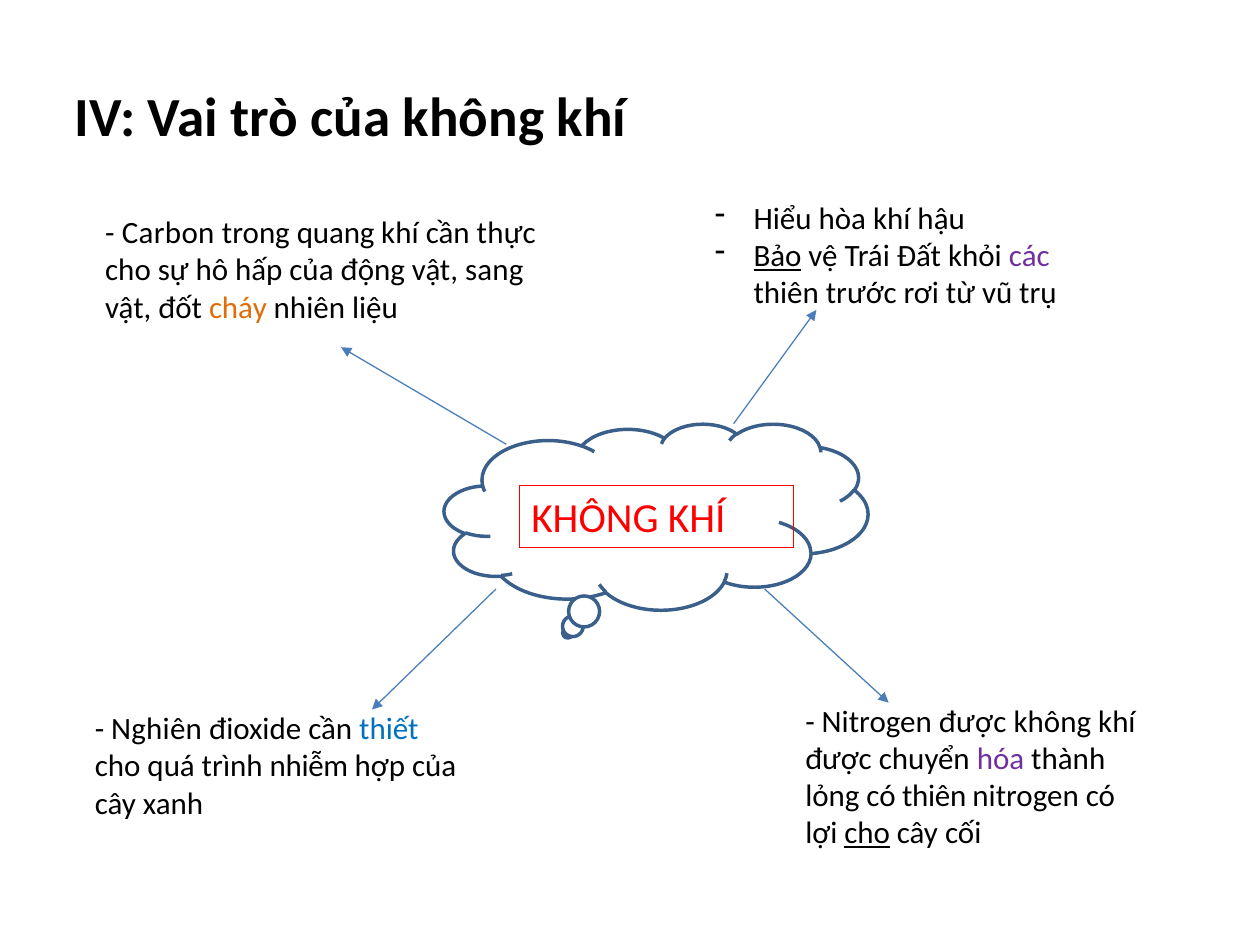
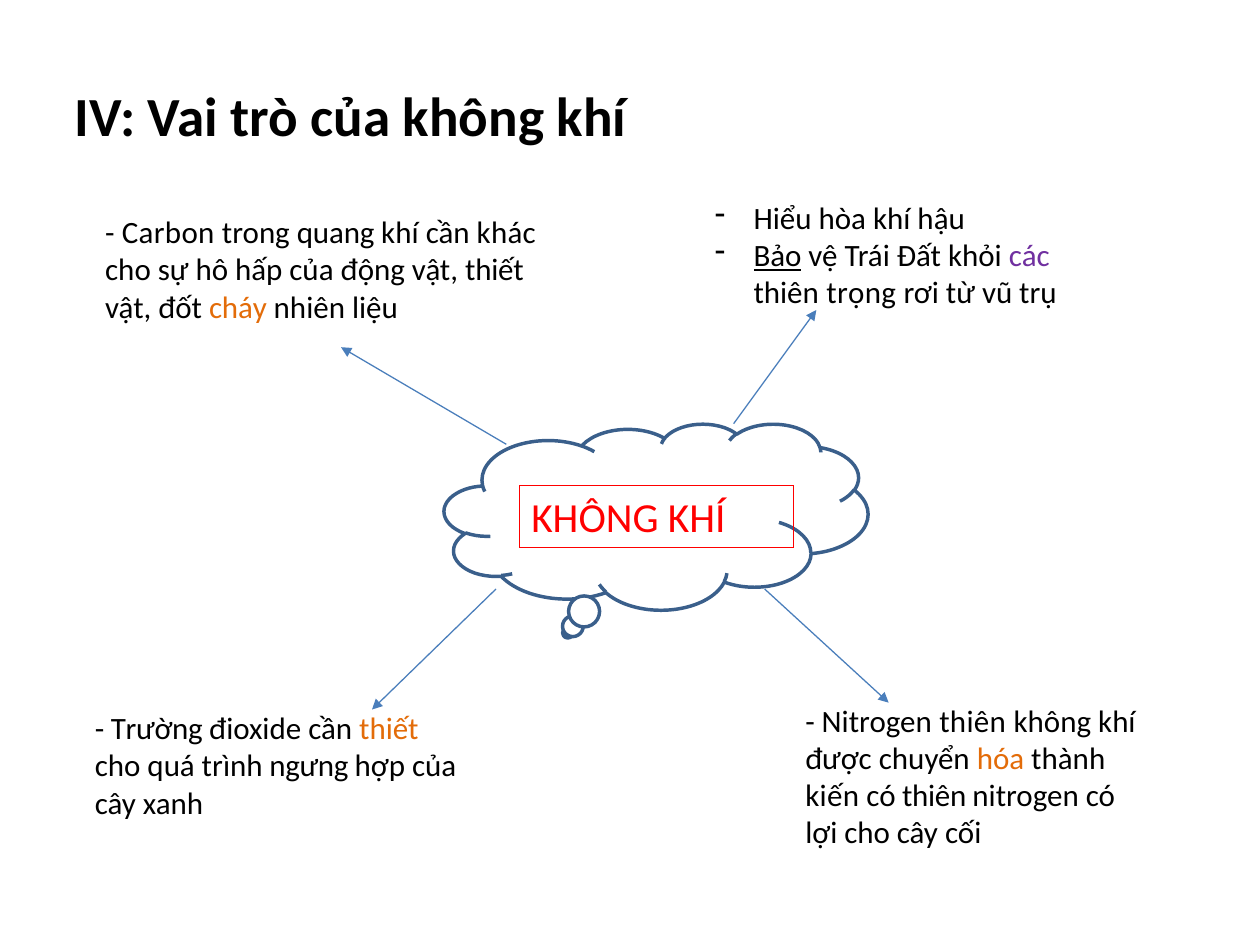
thực: thực -> khác
vật sang: sang -> thiết
trước: trước -> trọng
Nitrogen được: được -> thiên
Nghiên: Nghiên -> Trường
thiết at (389, 729) colour: blue -> orange
hóa colour: purple -> orange
nhiễm: nhiễm -> ngưng
lỏng: lỏng -> kiến
cho at (867, 834) underline: present -> none
